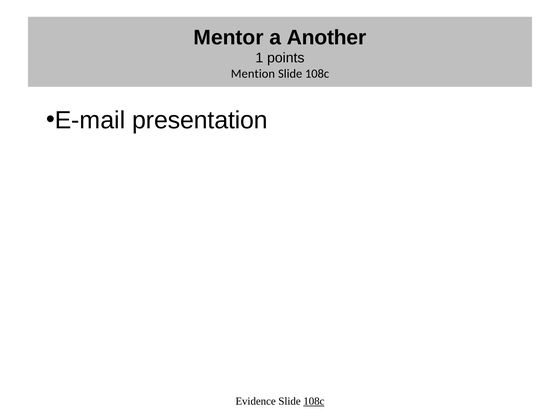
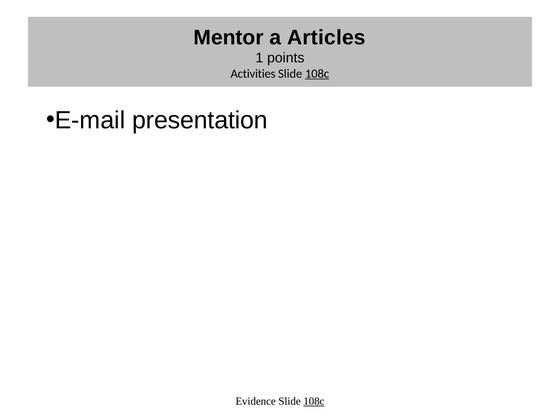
Another: Another -> Articles
Mention: Mention -> Activities
108c at (317, 74) underline: none -> present
